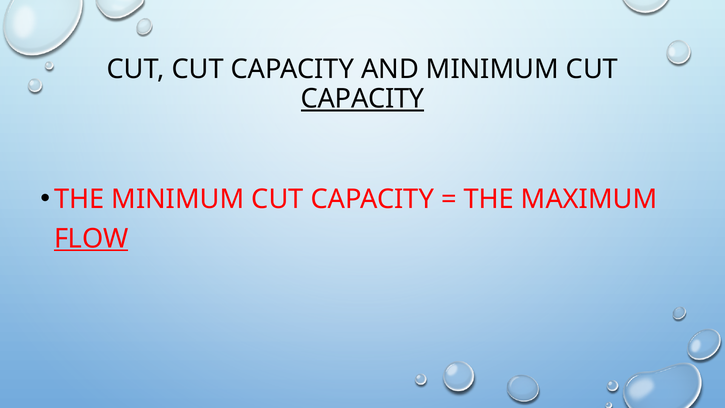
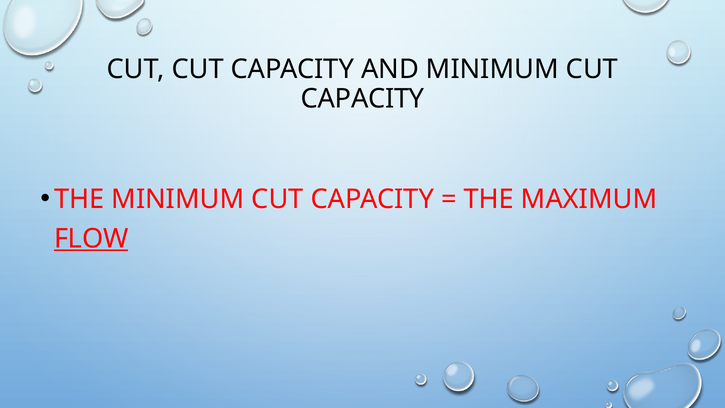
CAPACITY at (363, 99) underline: present -> none
